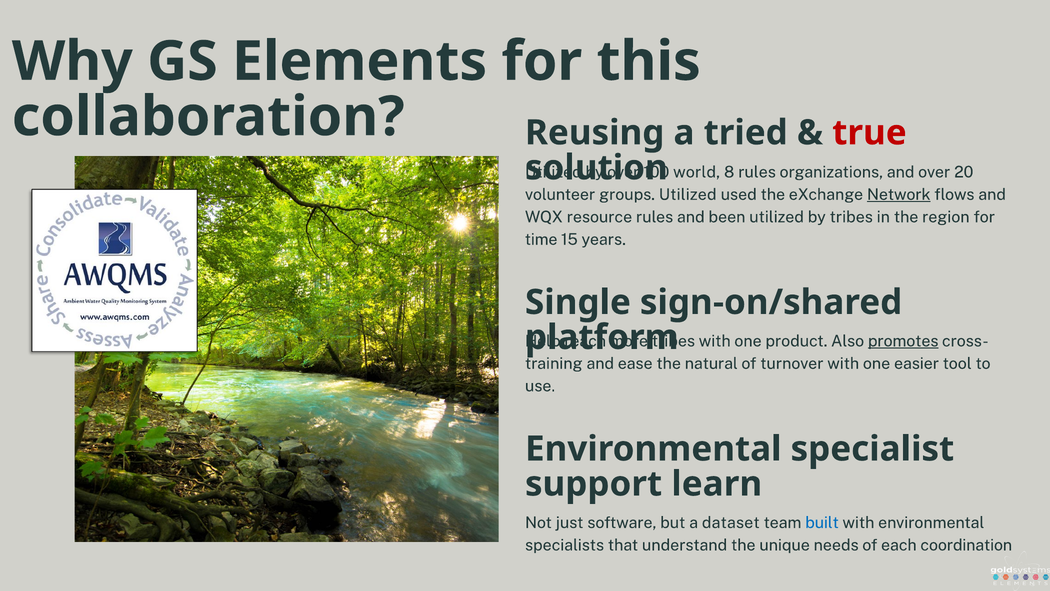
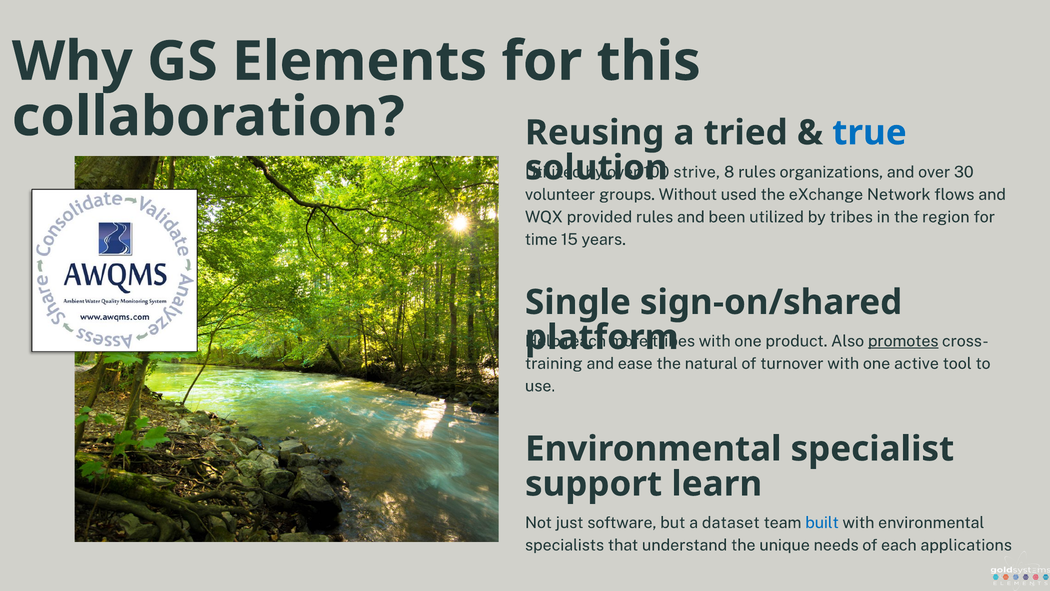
true colour: red -> blue
world: world -> strive
20: 20 -> 30
Utilized at (688, 194): Utilized -> Without
Network underline: present -> none
resource: resource -> provided
easier: easier -> active
coordination: coordination -> applications
